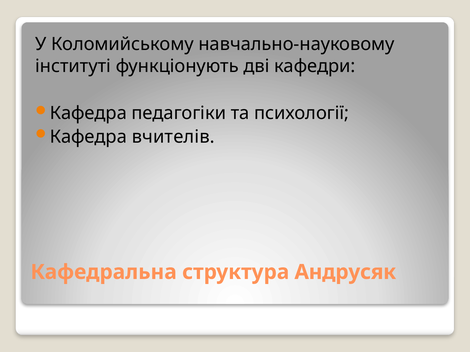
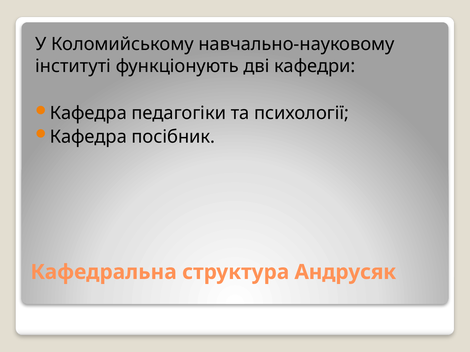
вчителів: вчителів -> посібник
